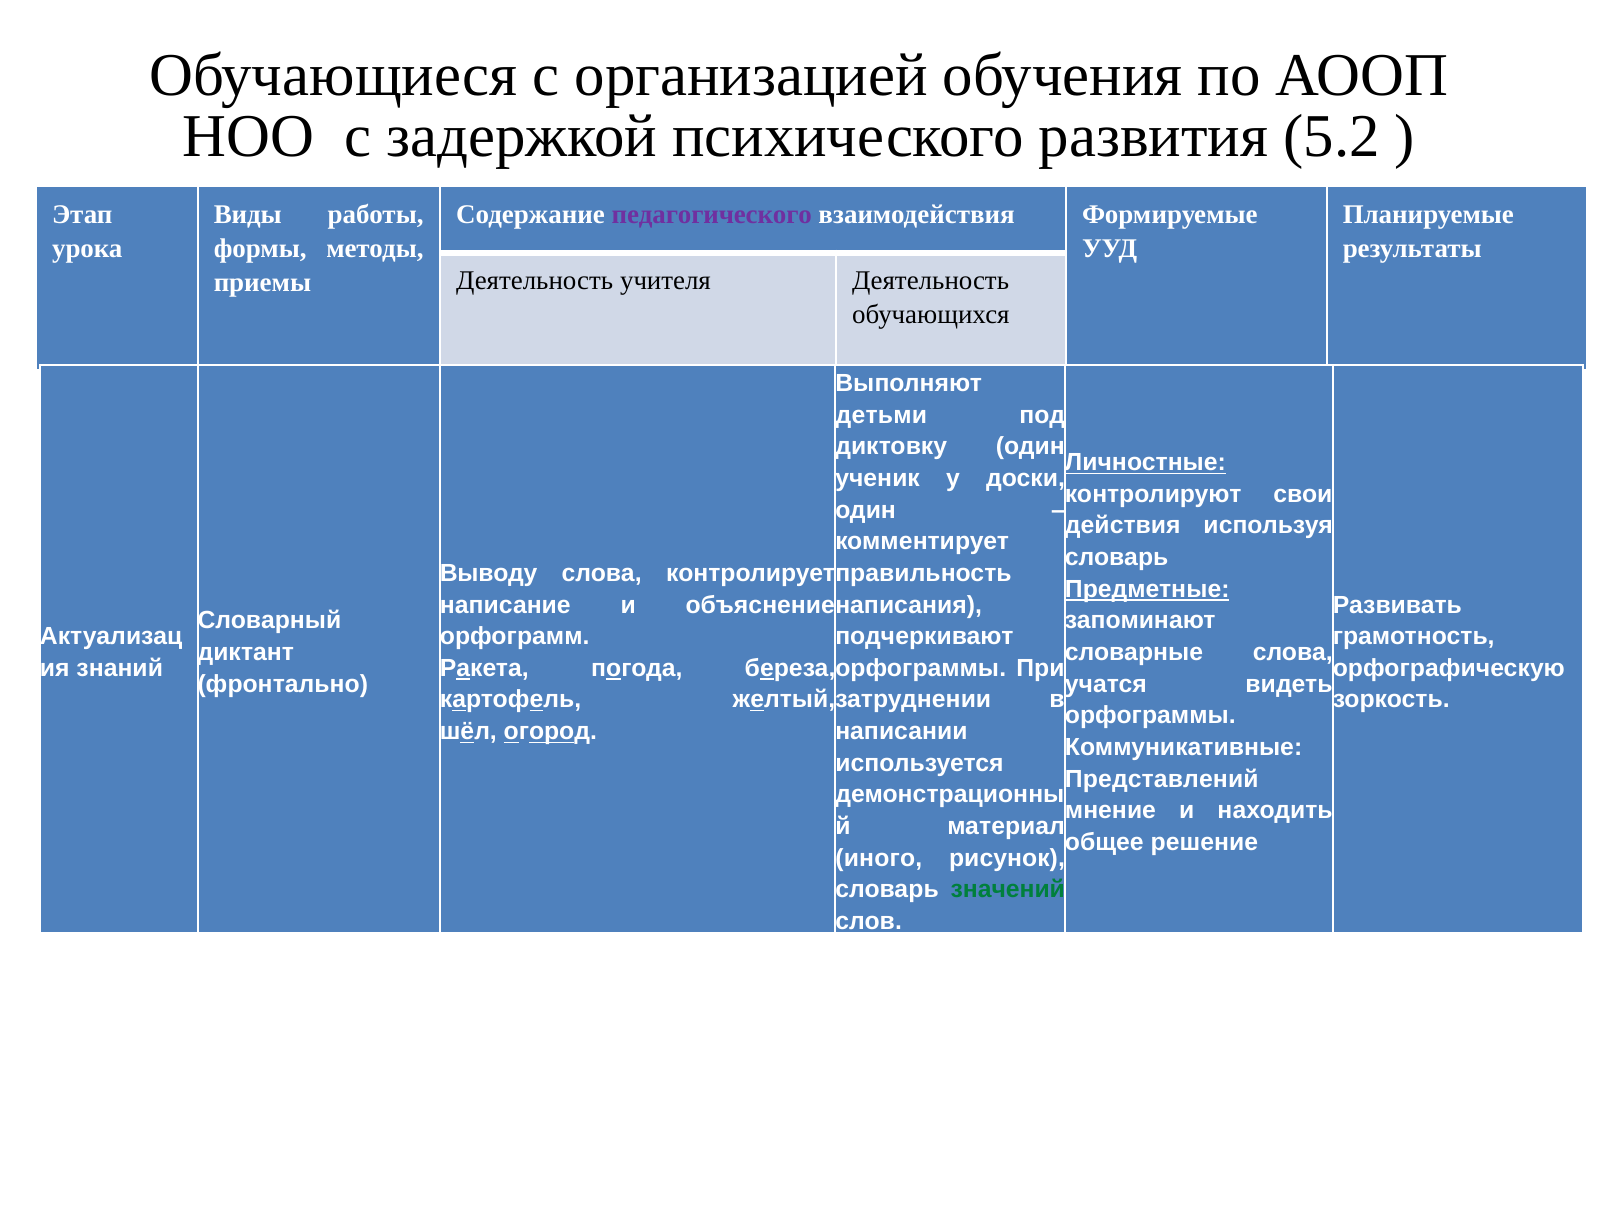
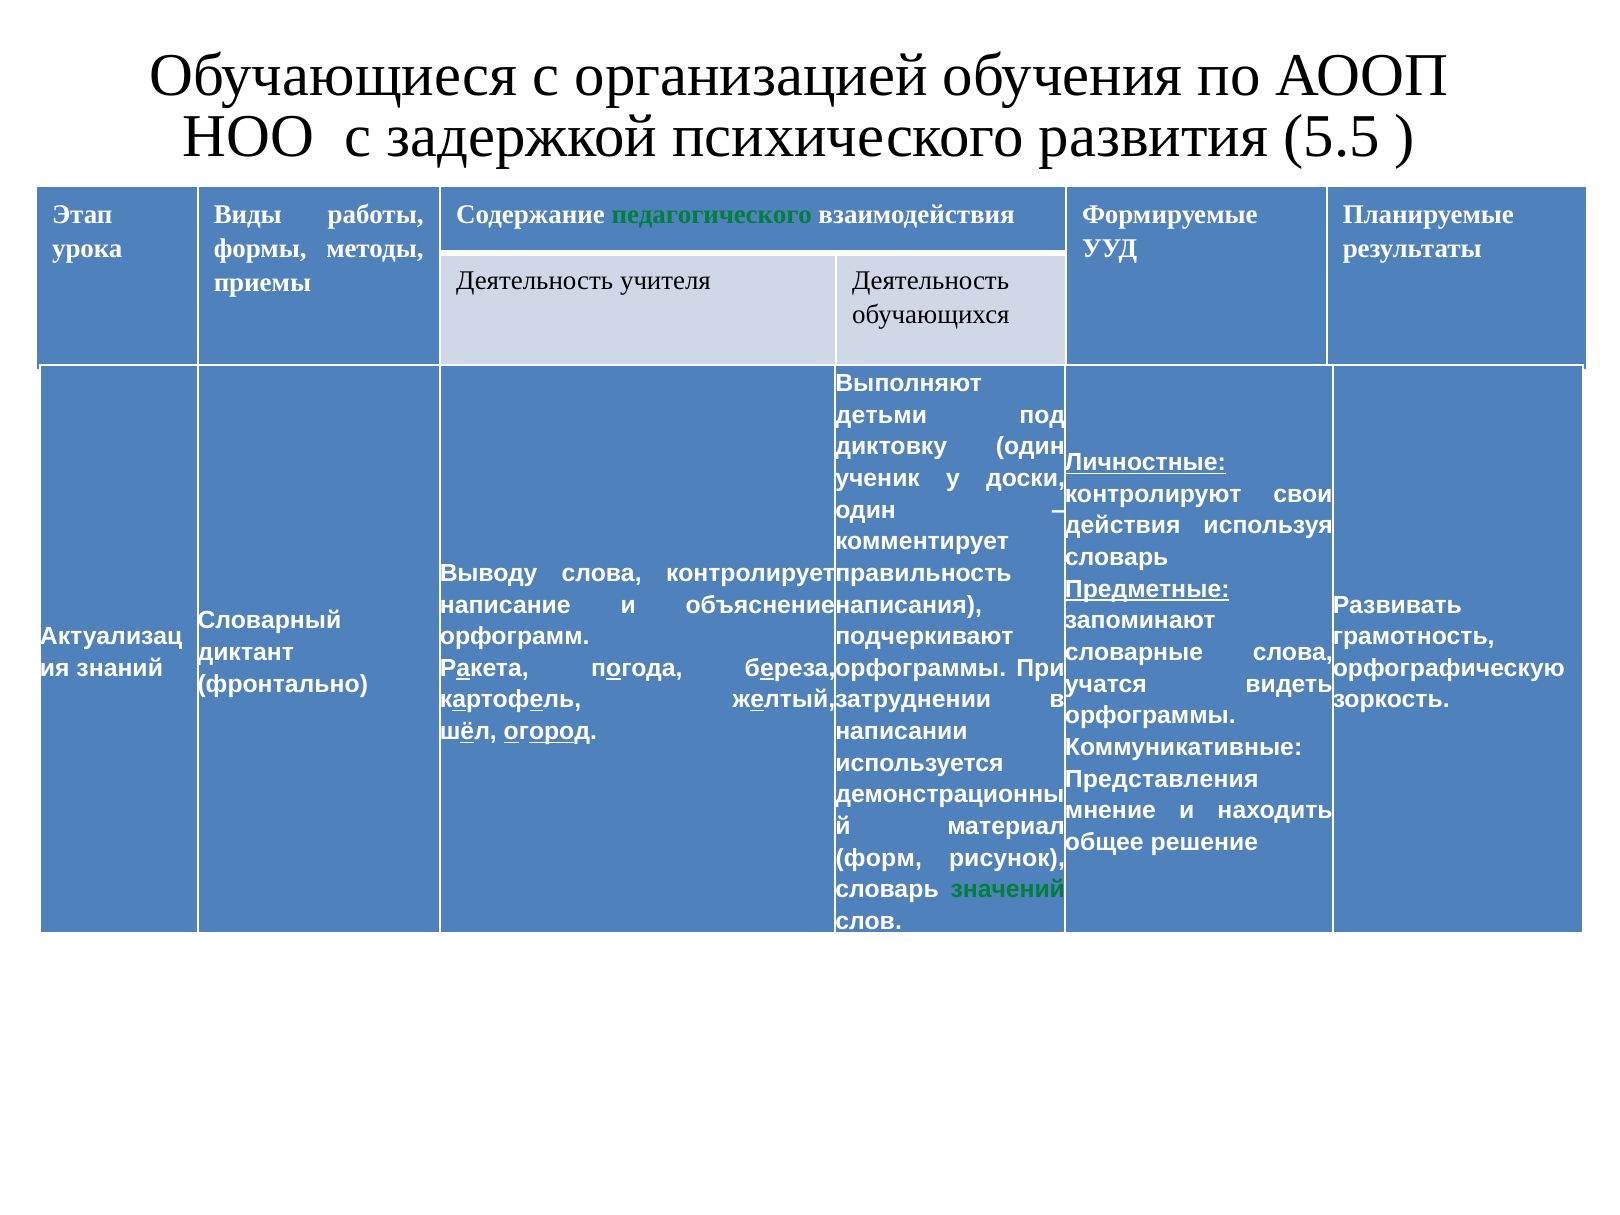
5.2: 5.2 -> 5.5
педагогического colour: purple -> green
Представлений: Представлений -> Представления
иного: иного -> форм
